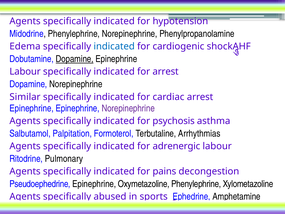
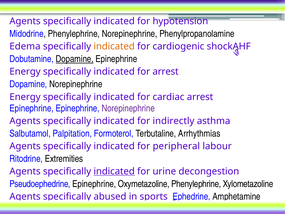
indicated at (114, 46) colour: blue -> orange
Labour at (25, 72): Labour -> Energy
Similar at (25, 97): Similar -> Energy
psychosis: psychosis -> indirectly
adrenergic: adrenergic -> peripheral
Pulmonary: Pulmonary -> Extremities
indicated at (114, 171) underline: none -> present
pains: pains -> urine
